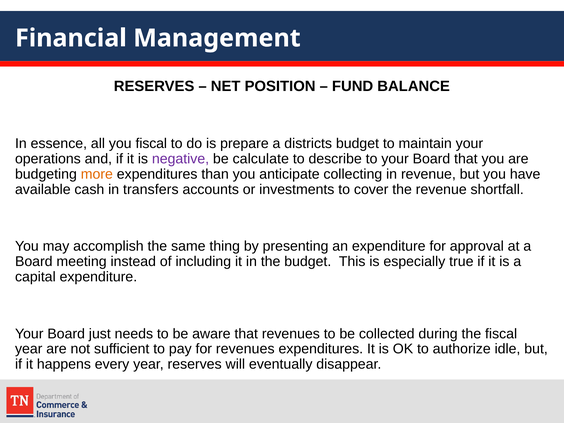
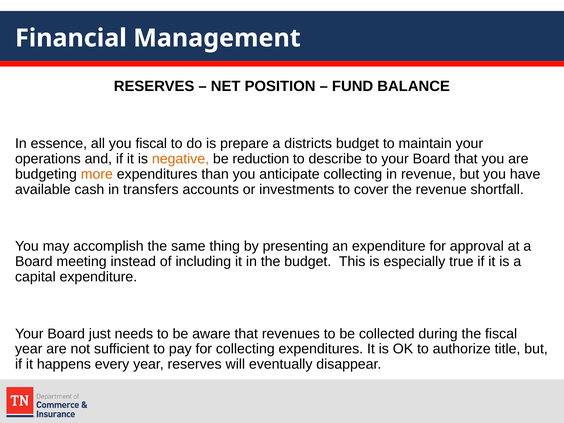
negative colour: purple -> orange
calculate: calculate -> reduction
for revenues: revenues -> collecting
idle: idle -> title
